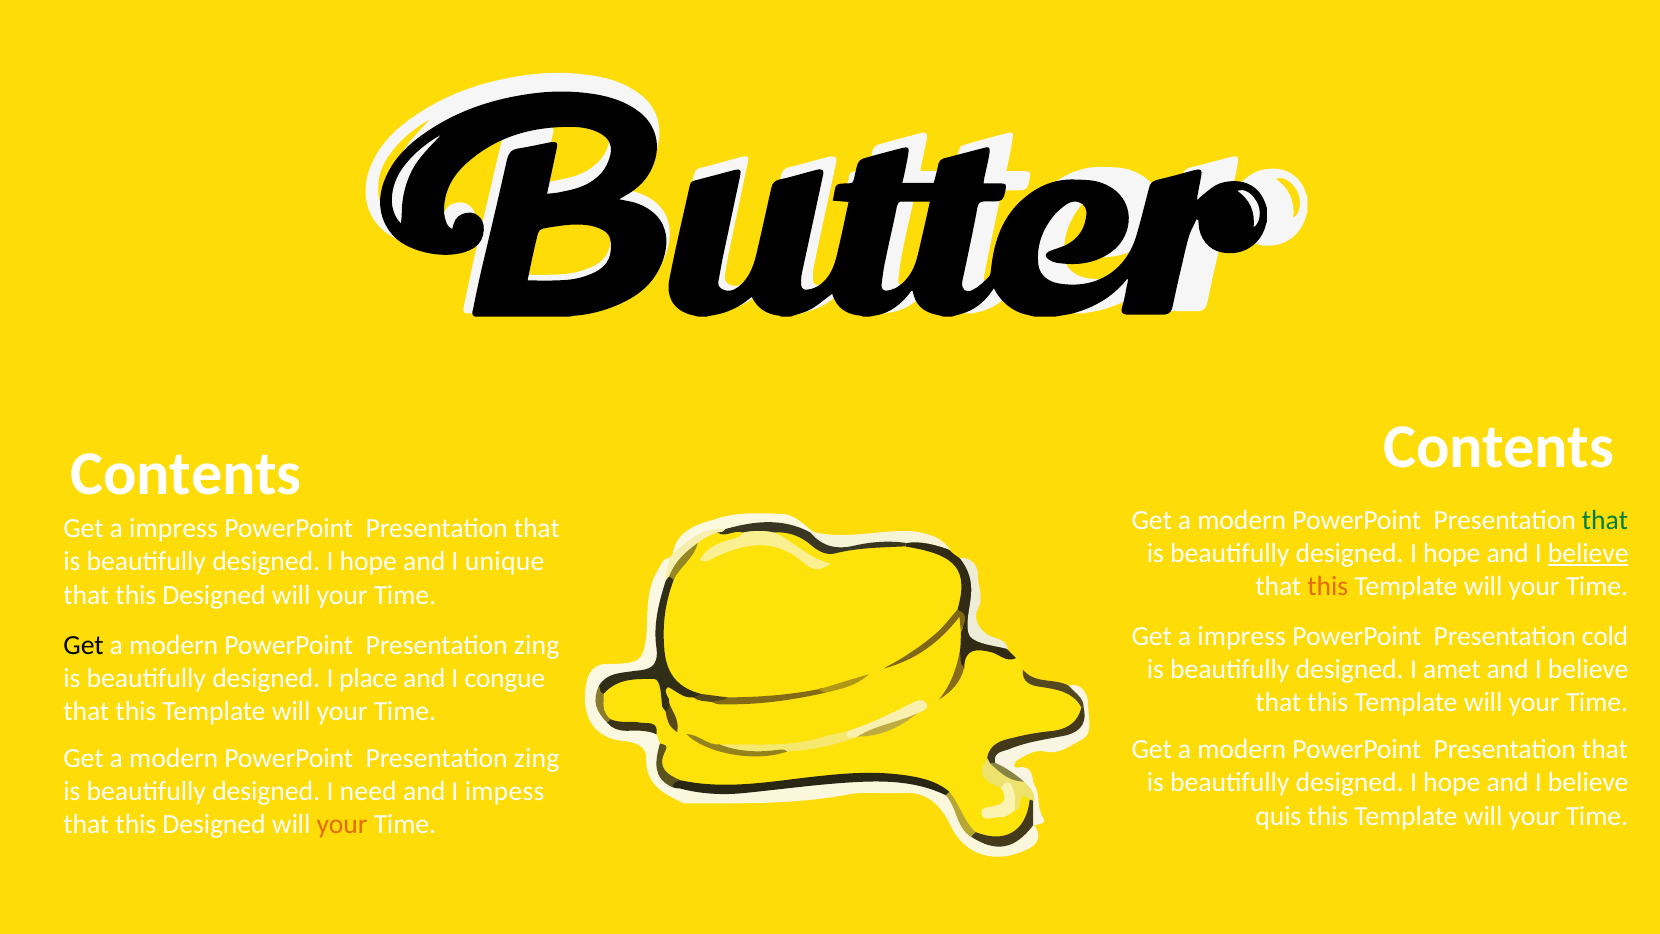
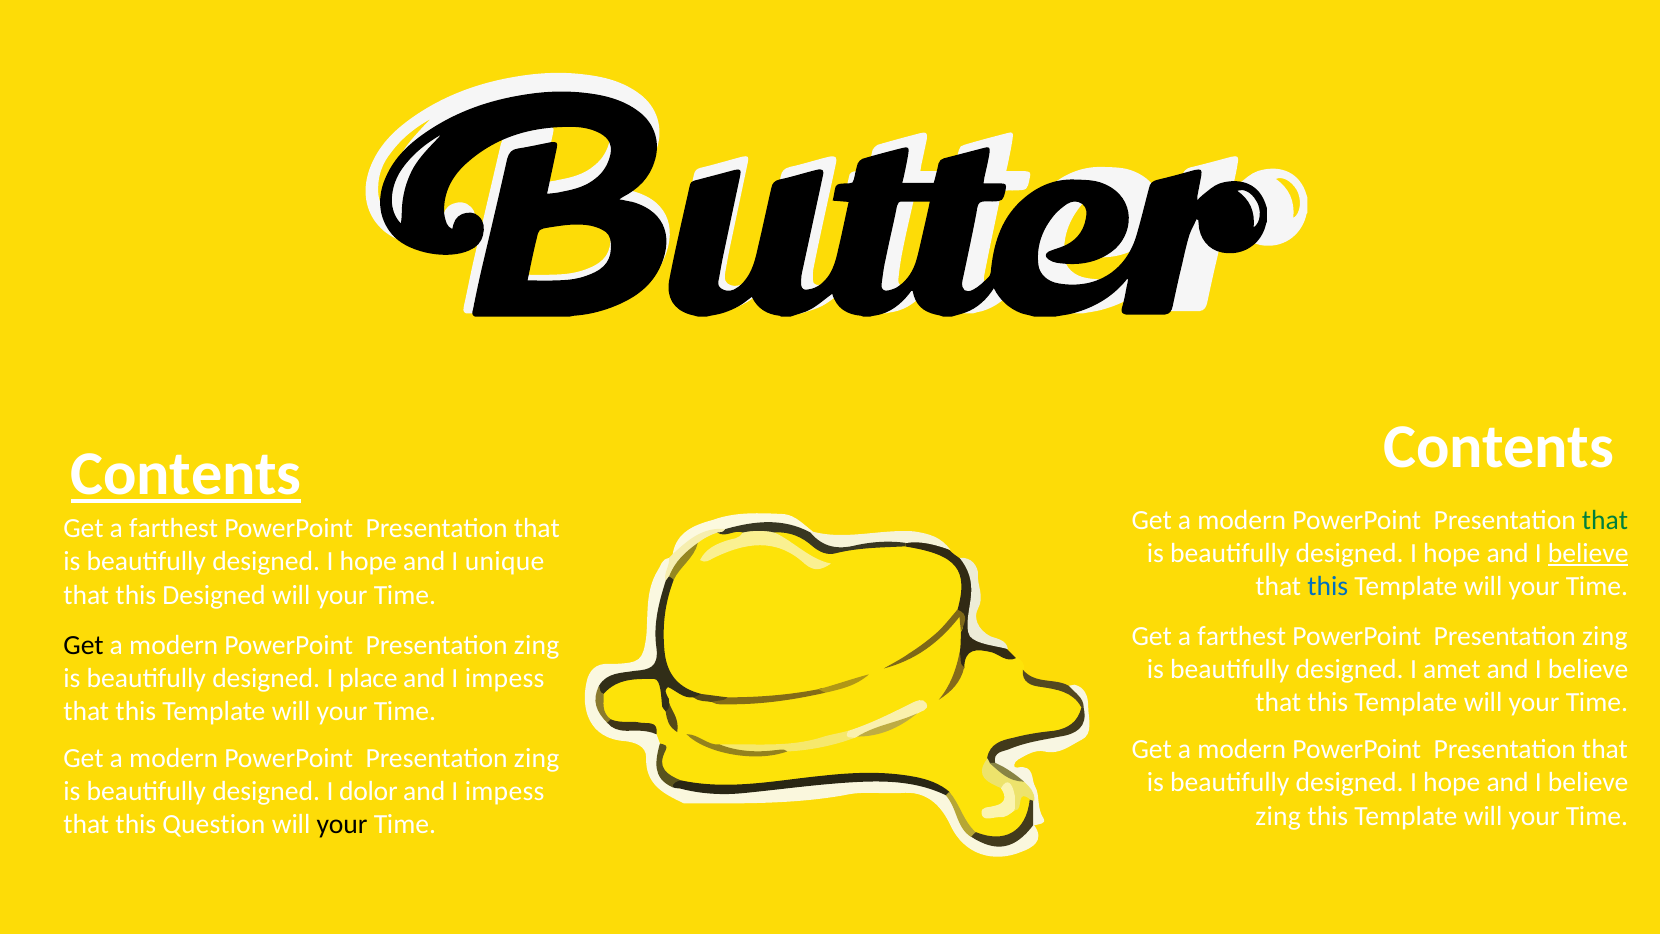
Contents at (186, 474) underline: none -> present
impress at (174, 528): impress -> farthest
this at (1328, 586) colour: orange -> blue
impress at (1242, 636): impress -> farthest
cold at (1605, 636): cold -> zing
congue at (505, 678): congue -> impess
need: need -> dolor
quis at (1278, 816): quis -> zing
Designed at (214, 824): Designed -> Question
your at (342, 824) colour: orange -> black
